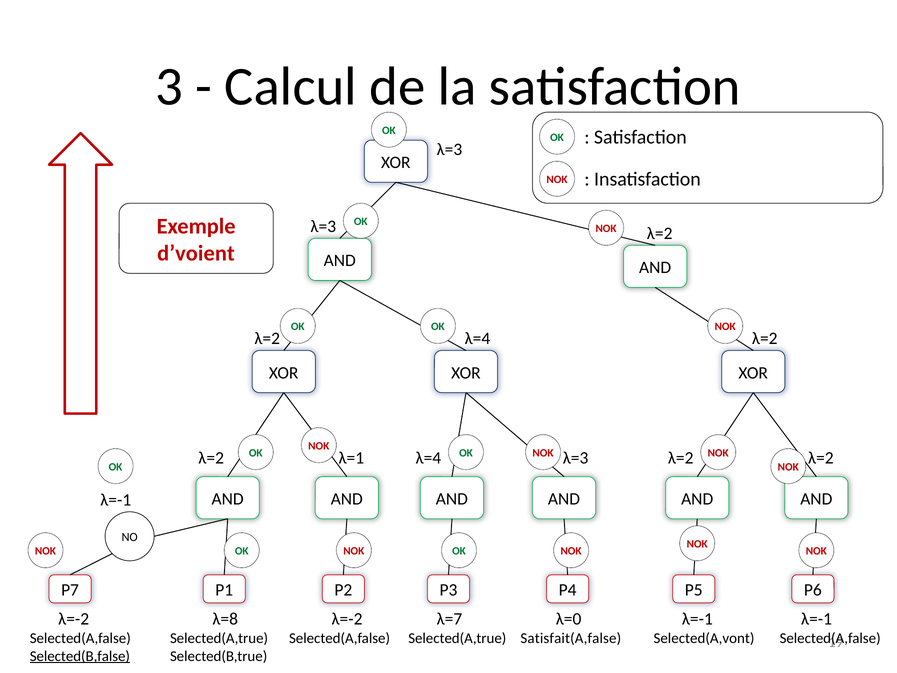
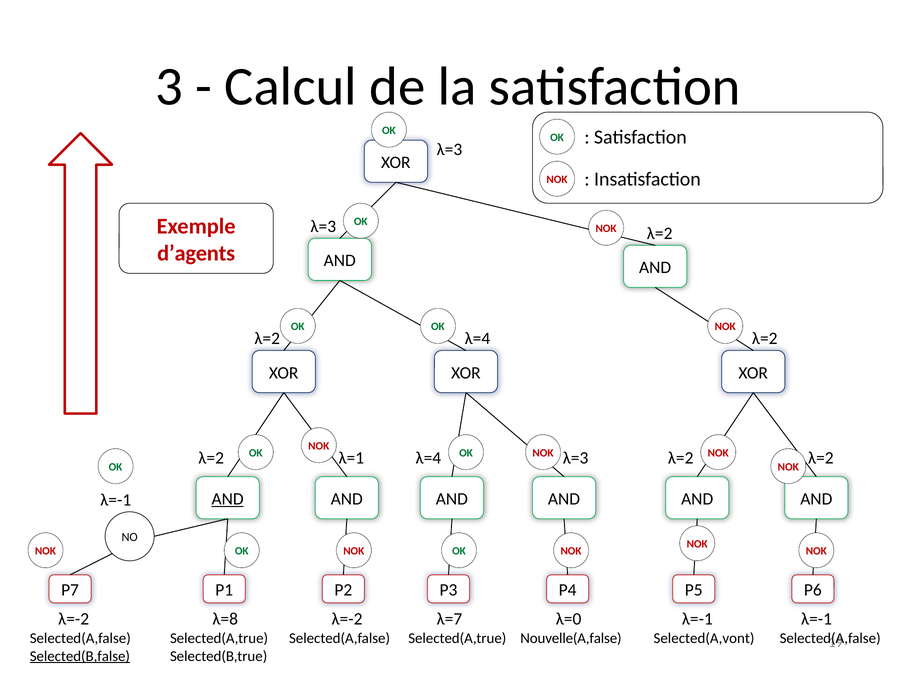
d’voient: d’voient -> d’agents
AND at (228, 499) underline: none -> present
Satisfait(A,false: Satisfait(A,false -> Nouvelle(A,false
